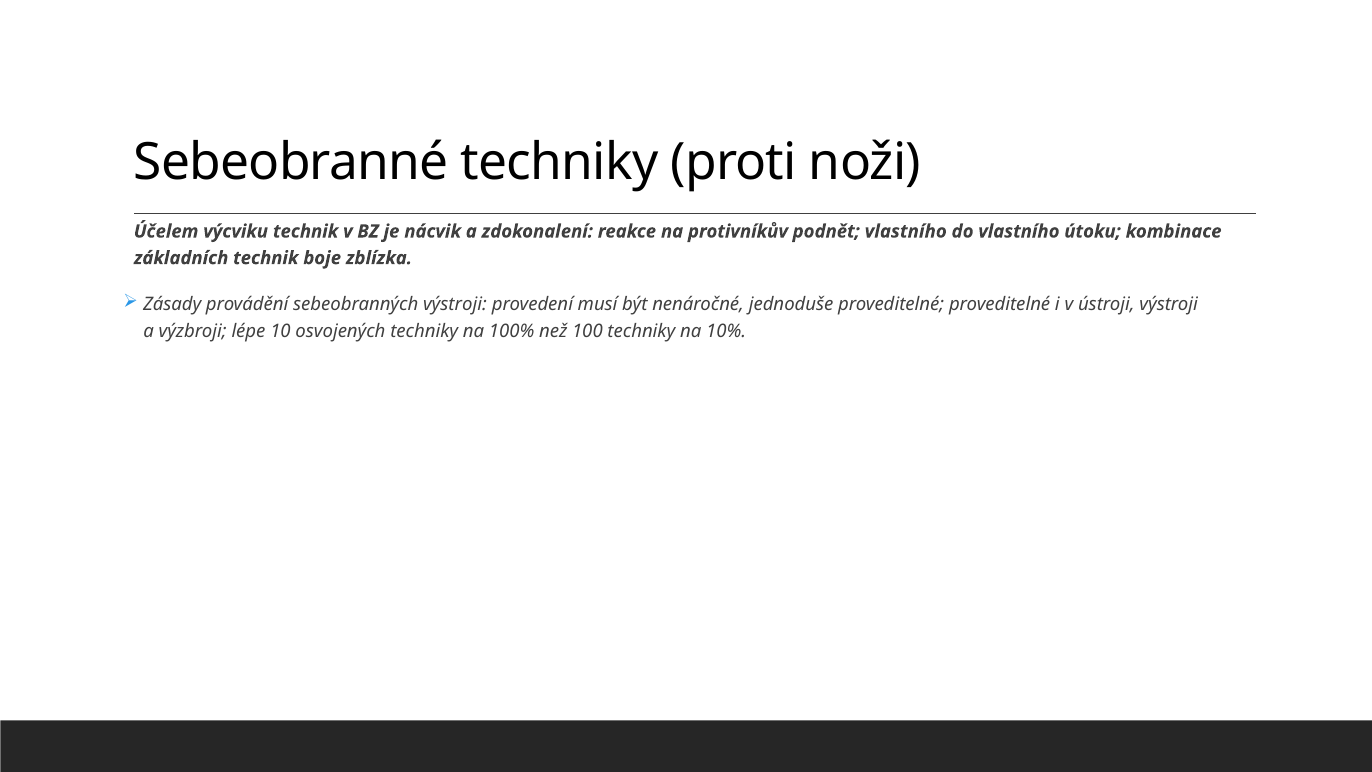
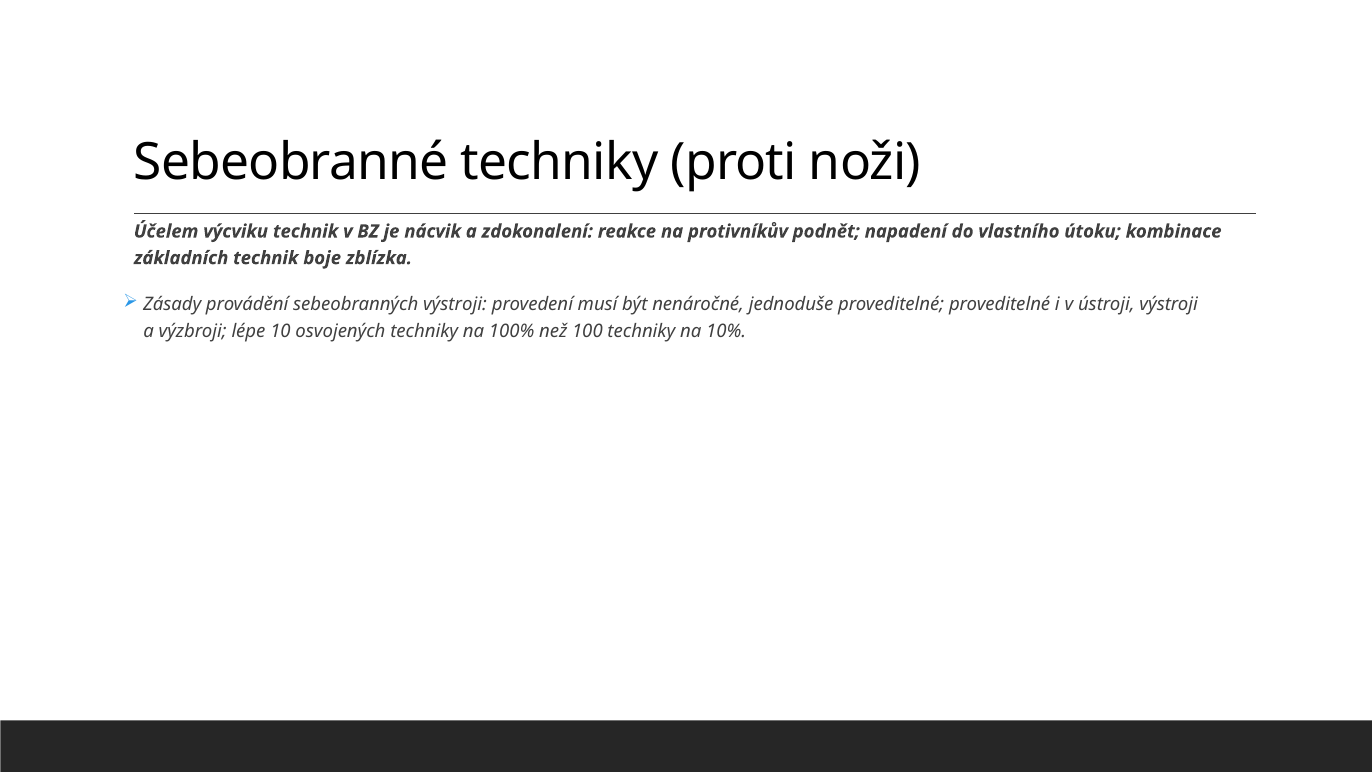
podnět vlastního: vlastního -> napadení
